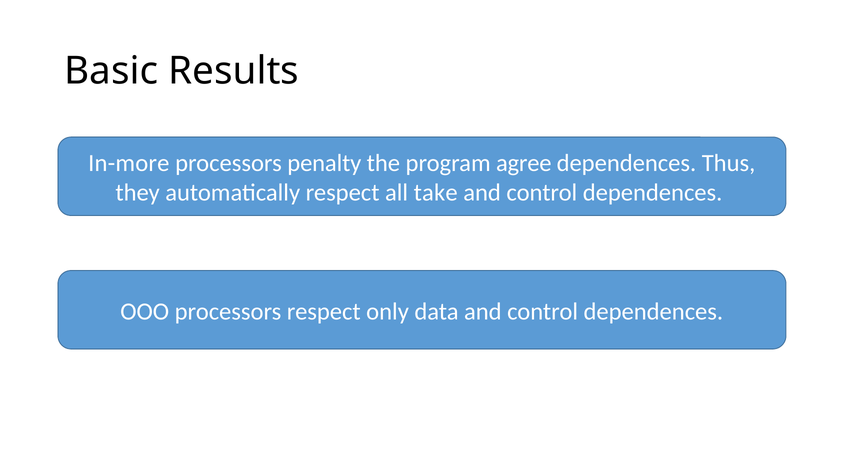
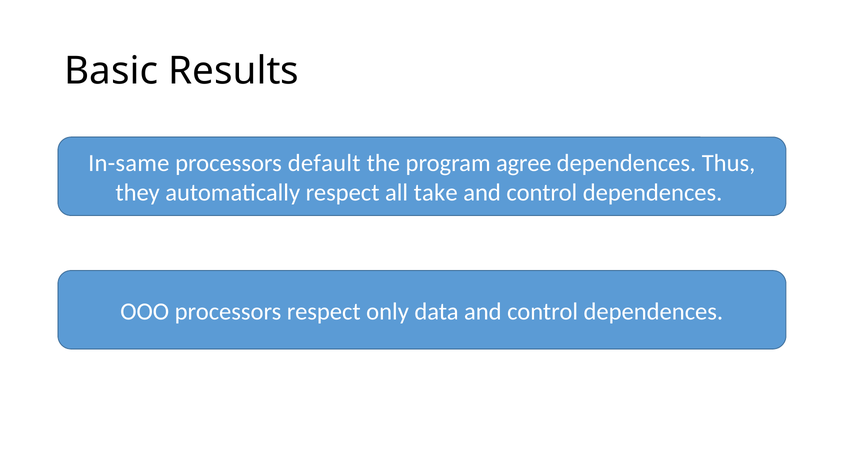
In-more: In-more -> In-same
penalty: penalty -> default
